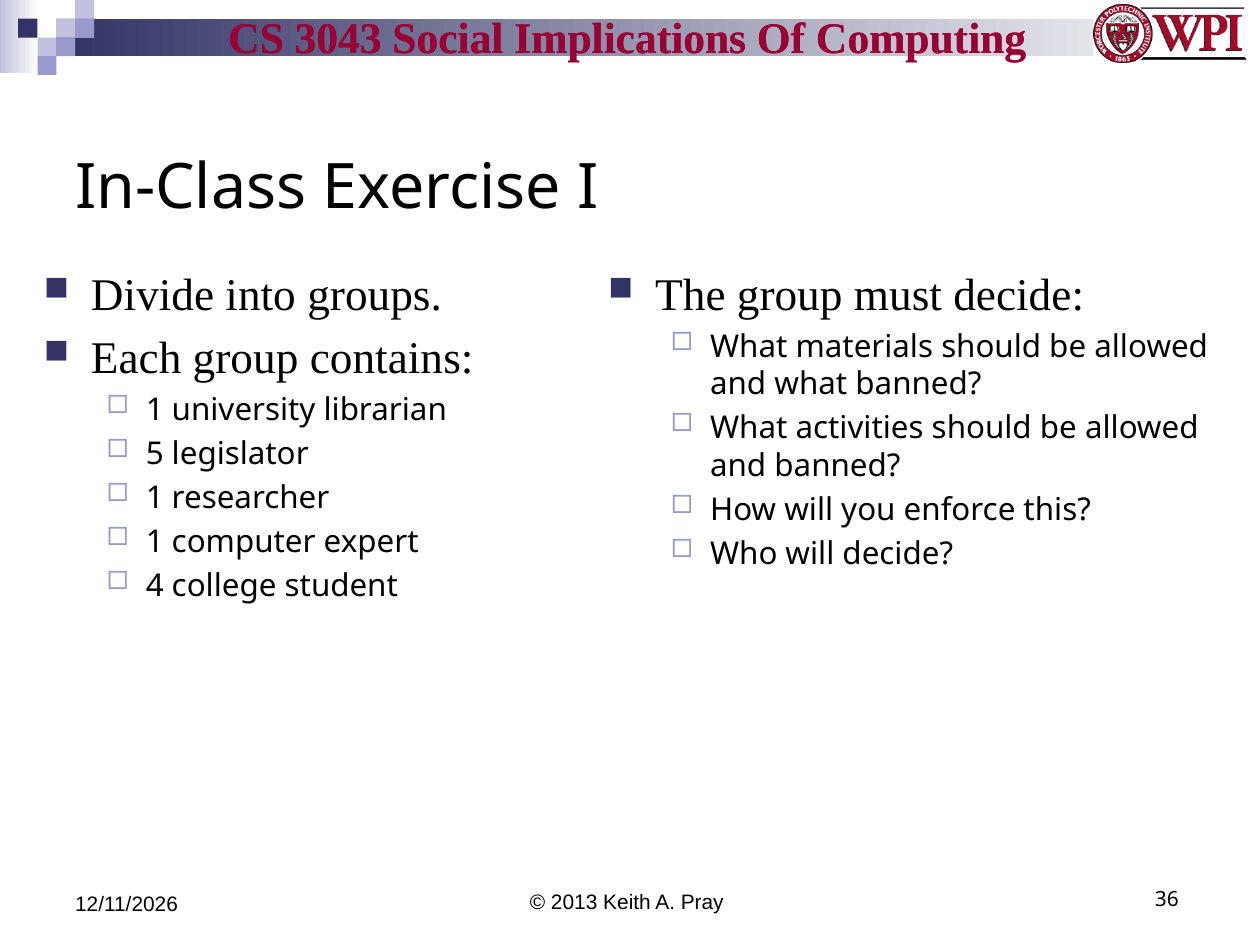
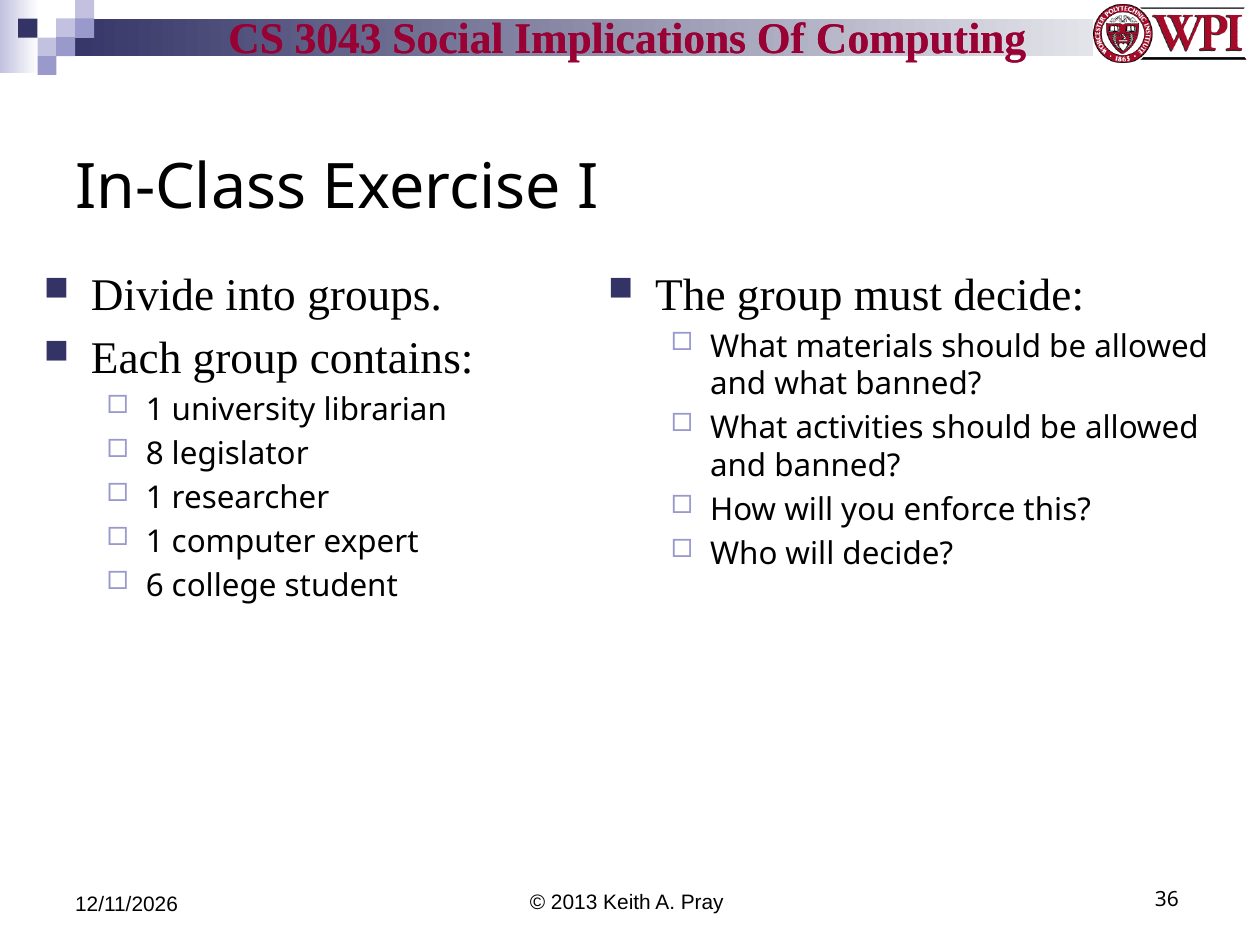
5: 5 -> 8
4: 4 -> 6
